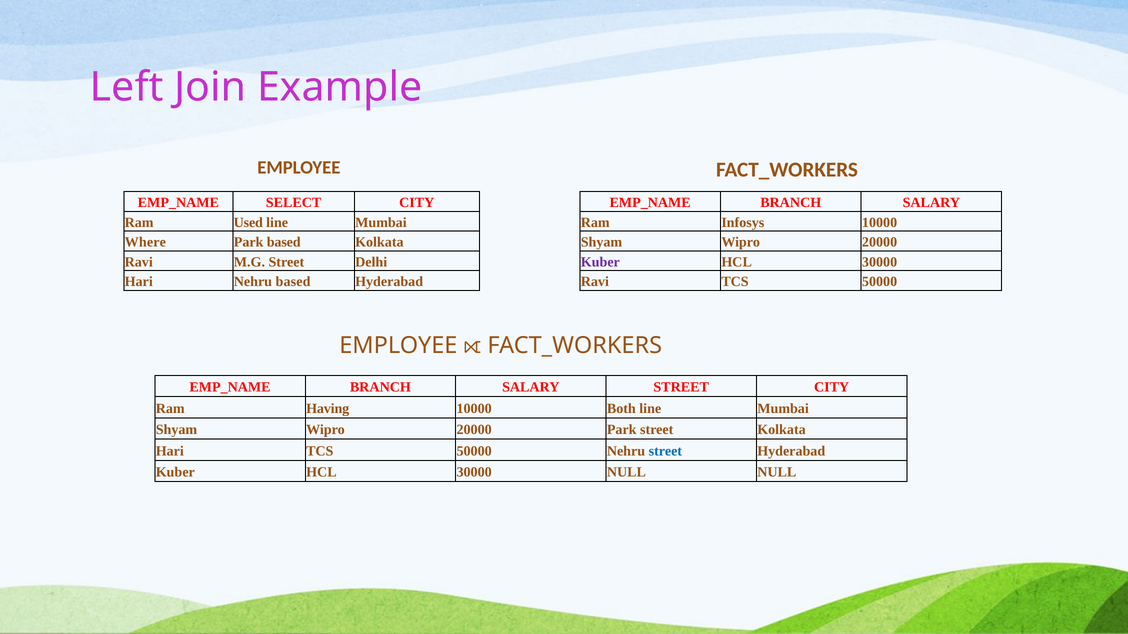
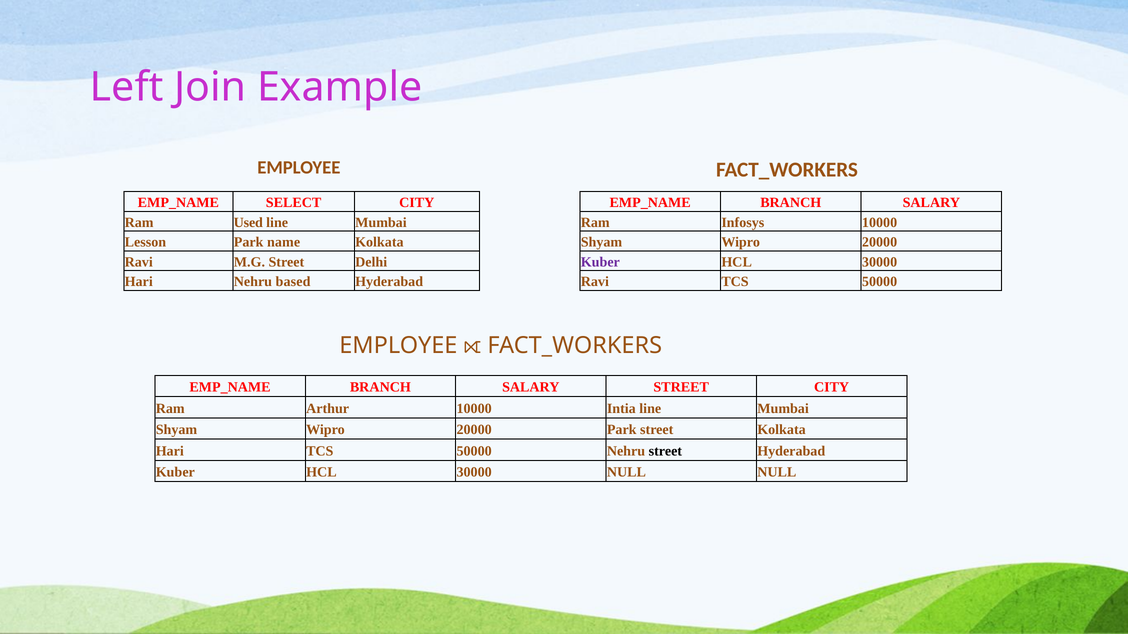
Where: Where -> Lesson
Park based: based -> name
Having: Having -> Arthur
Both: Both -> Intia
street at (665, 451) colour: blue -> black
